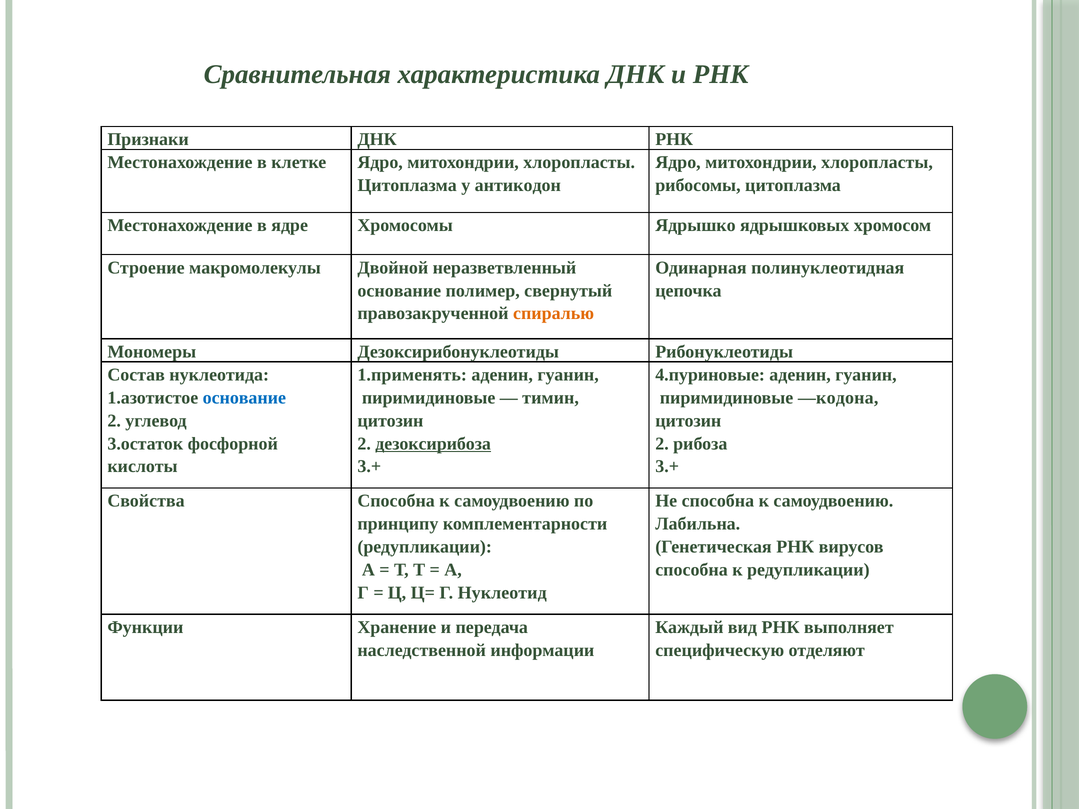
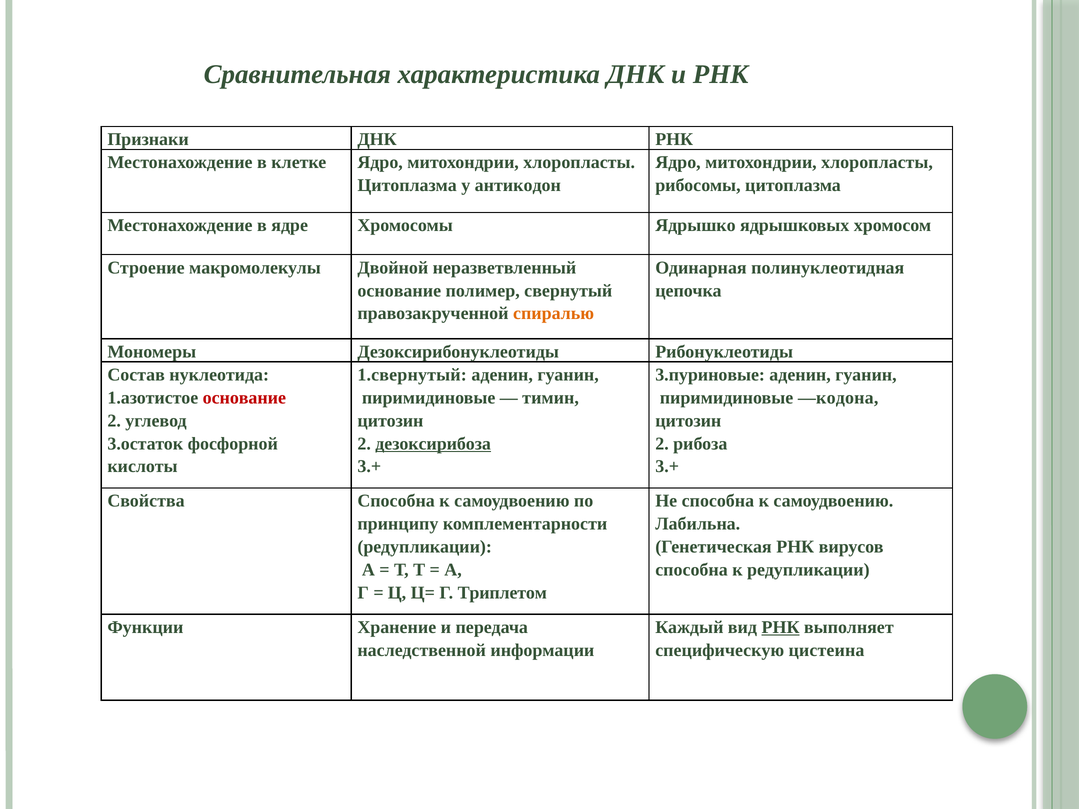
1.применять: 1.применять -> 1.свернутый
4.пуриновые: 4.пуриновые -> 3.пуриновые
основание at (244, 398) colour: blue -> red
Нуклеотид: Нуклеотид -> Триплетом
РНК at (781, 627) underline: none -> present
отделяют: отделяют -> цистеина
